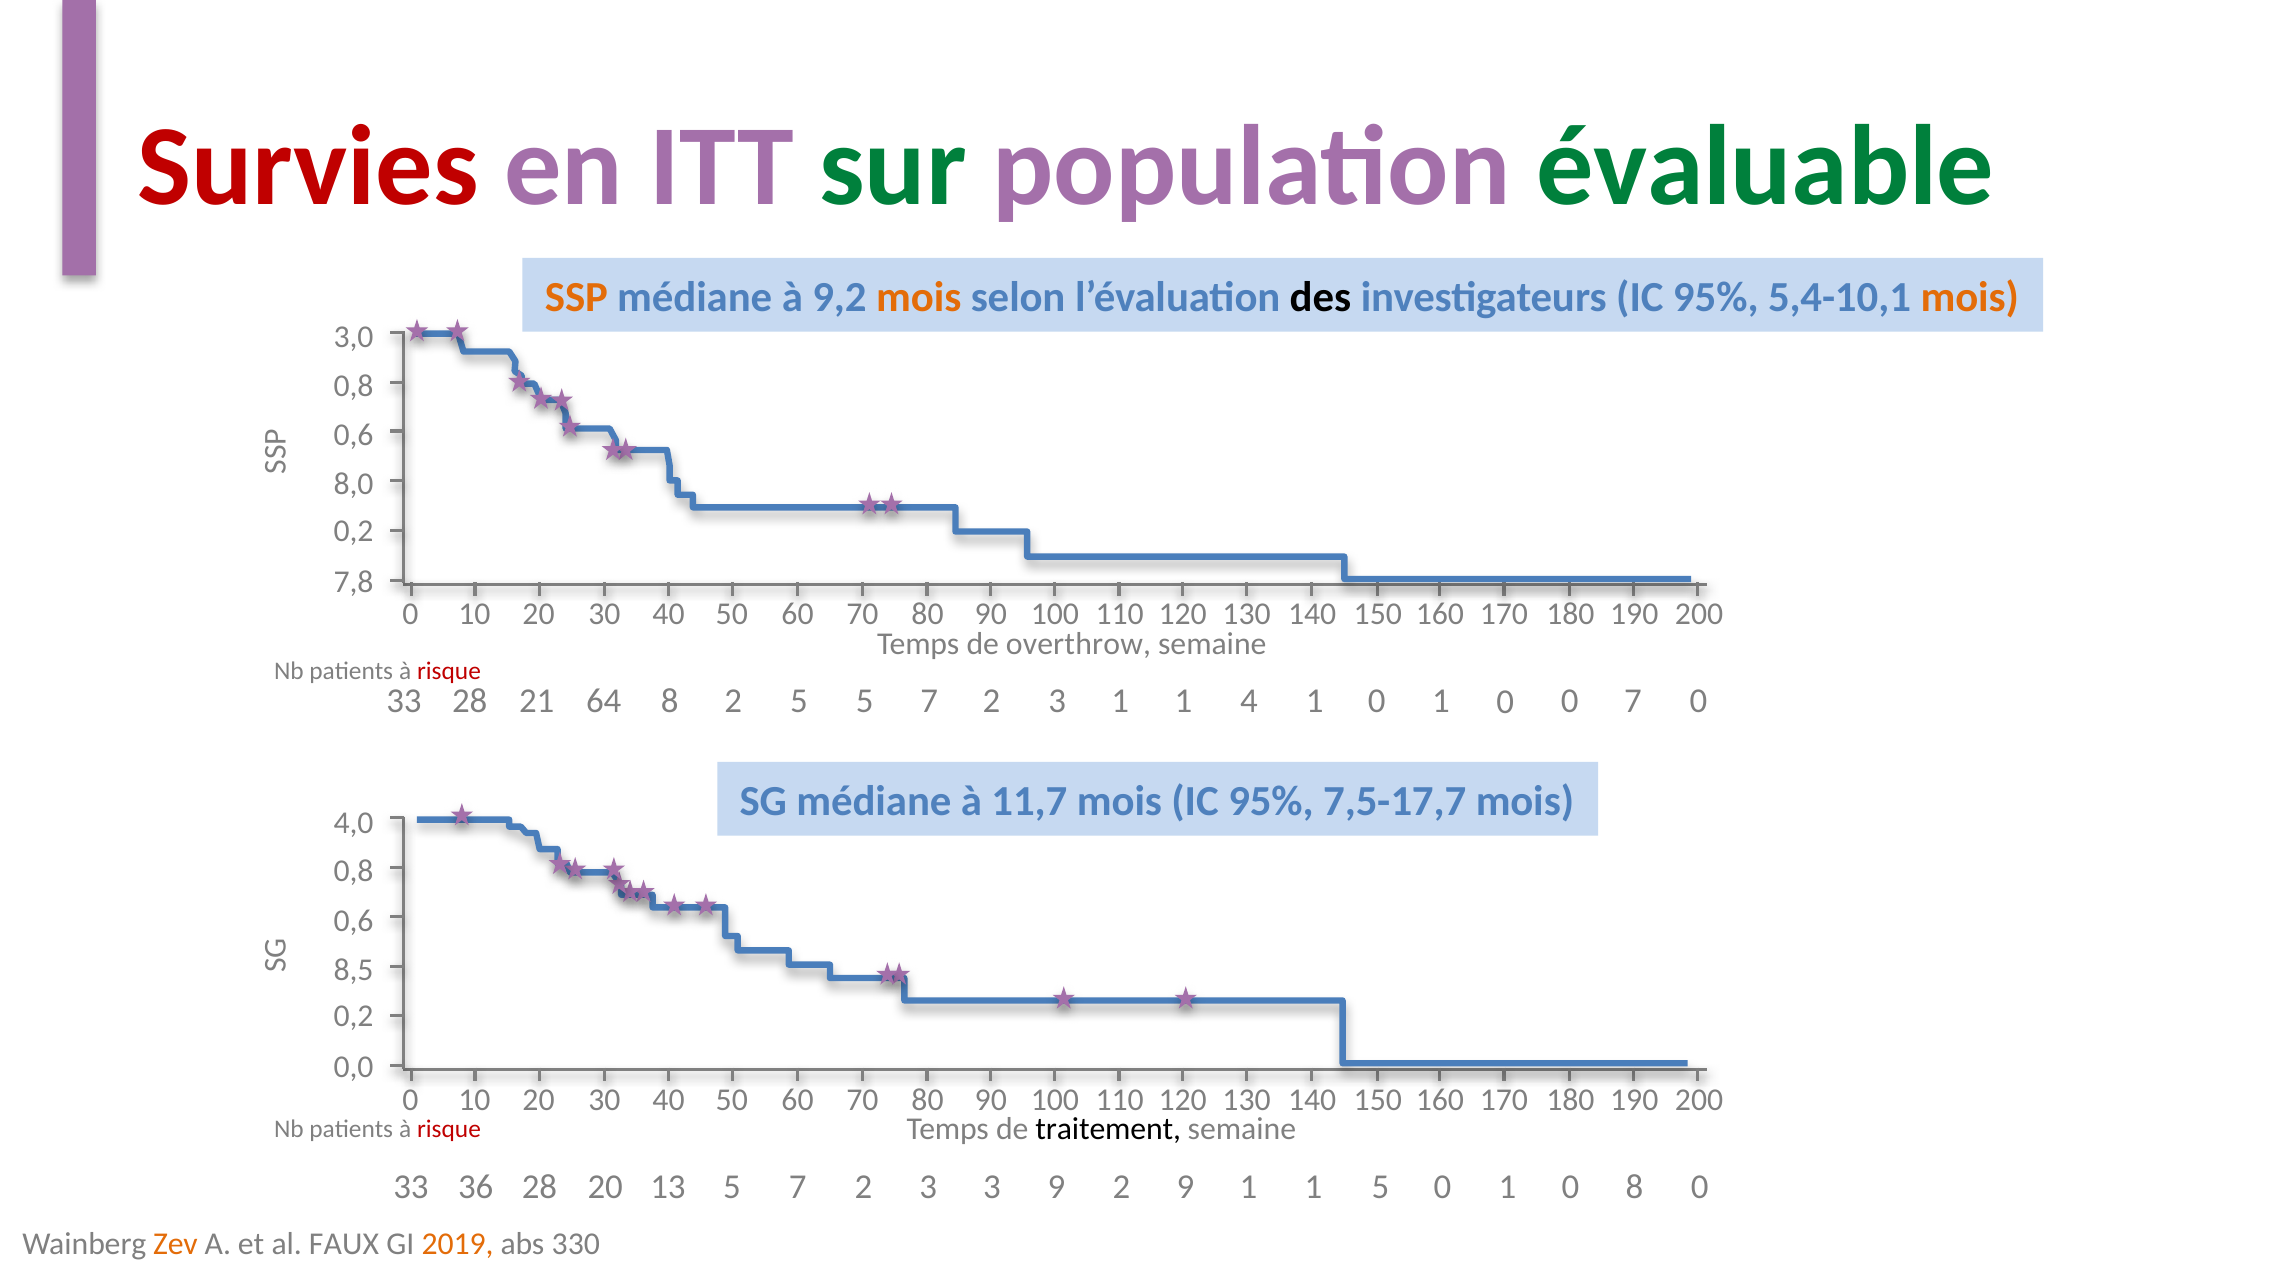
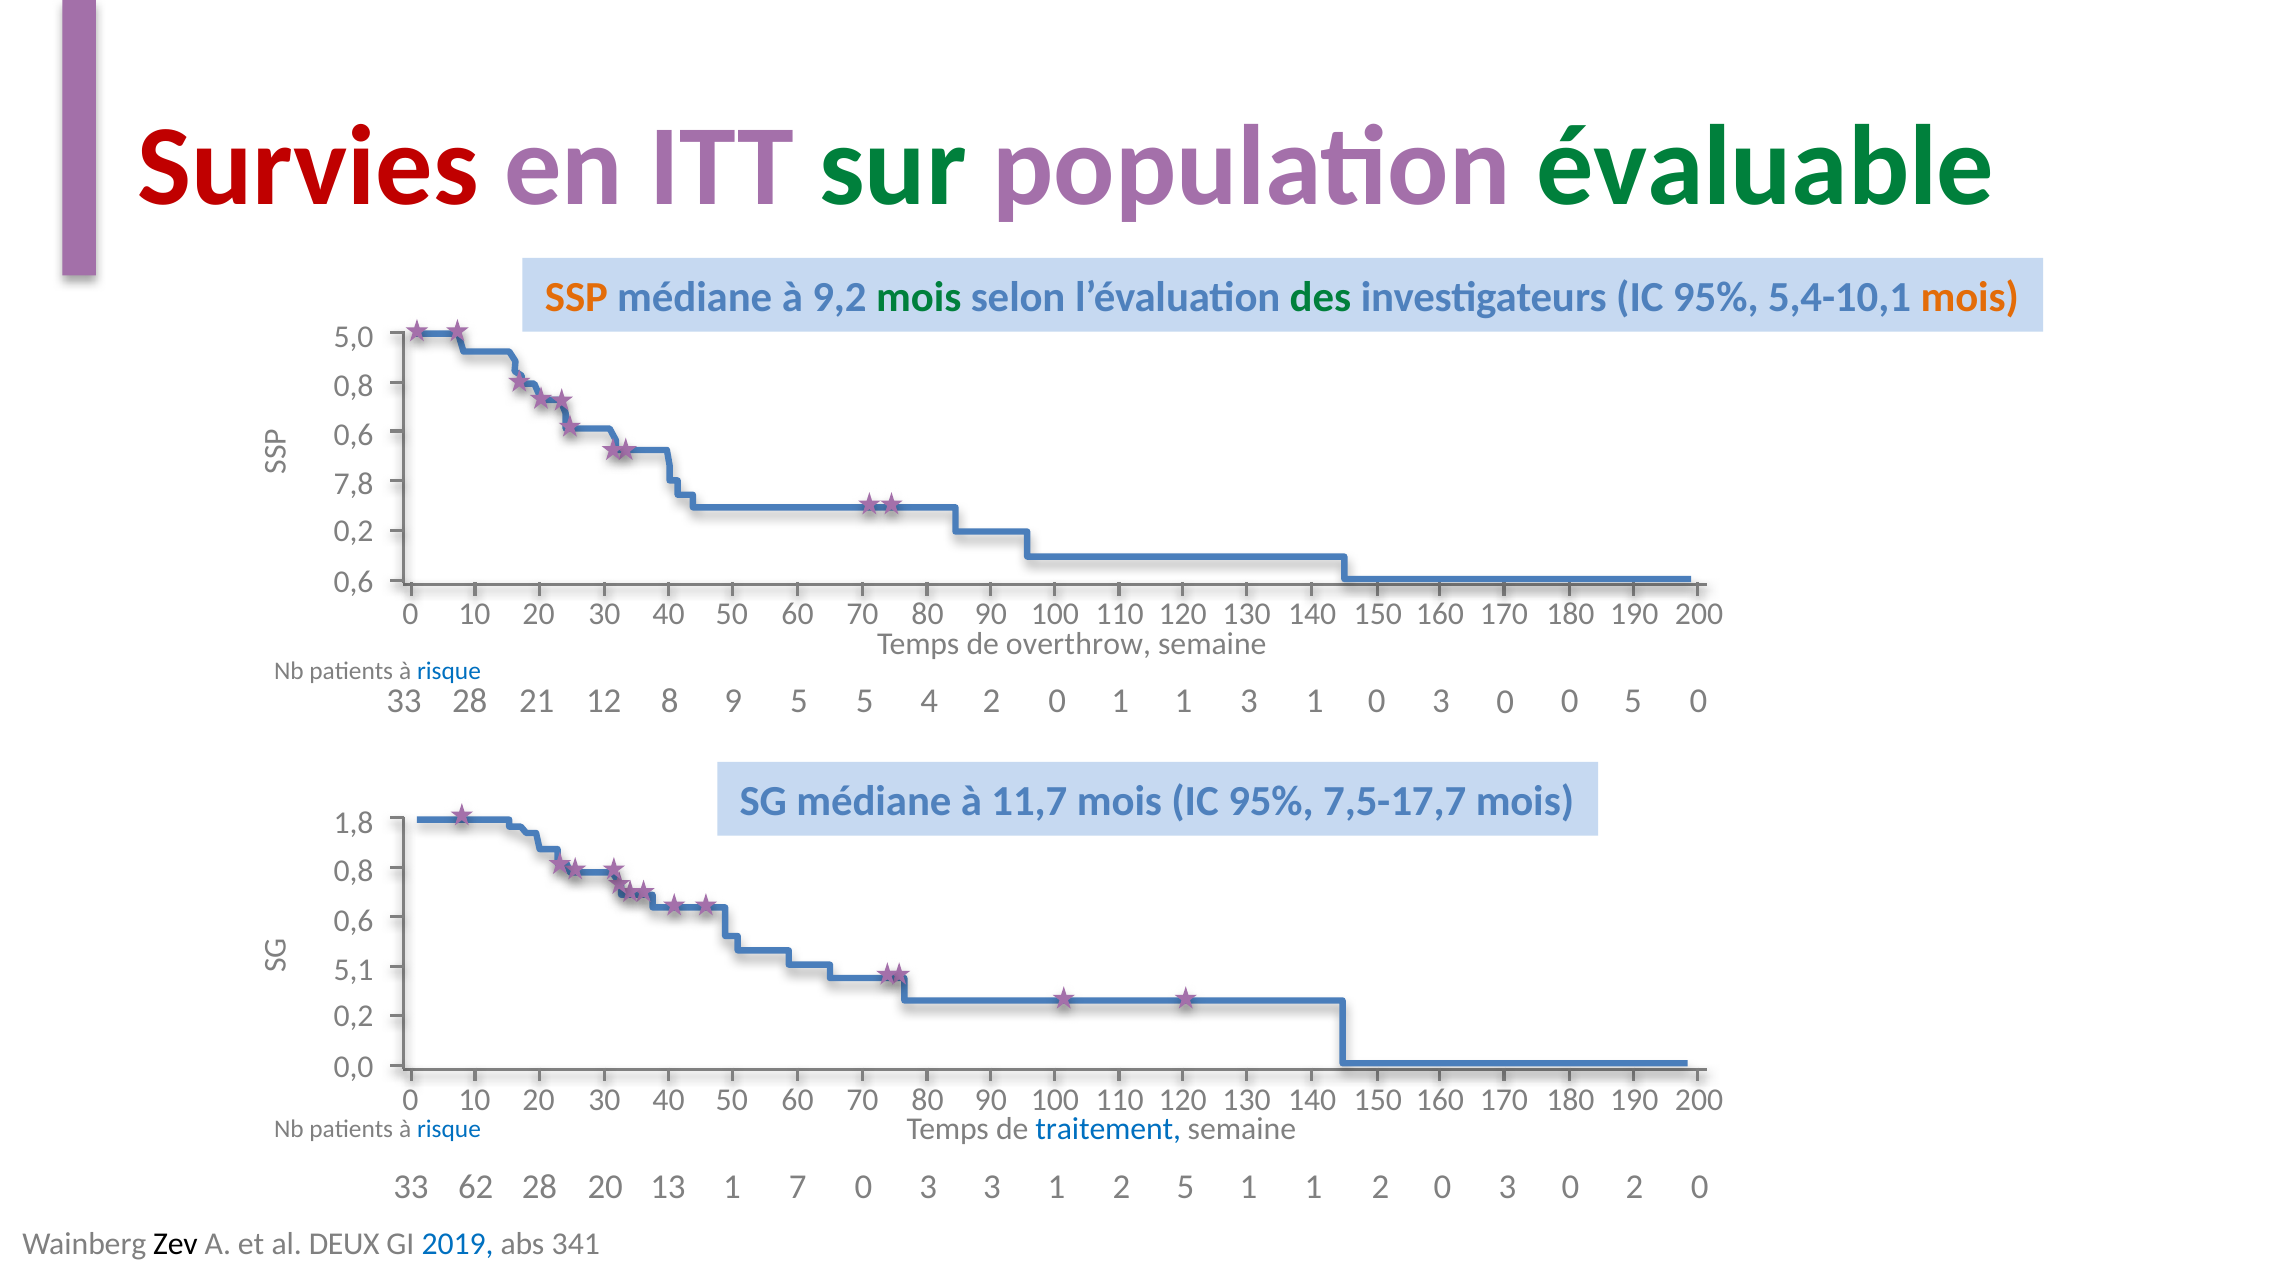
mois at (919, 298) colour: orange -> green
des colour: black -> green
3,0: 3,0 -> 5,0
8,0: 8,0 -> 7,8
7,8 at (354, 582): 7,8 -> 0,6
risque at (449, 671) colour: red -> blue
64: 64 -> 12
8 2: 2 -> 9
5 5 7: 7 -> 4
3 at (1057, 701): 3 -> 0
1 4: 4 -> 3
1 0 1: 1 -> 3
0 7: 7 -> 5
4,0: 4,0 -> 1,8
8,5: 8,5 -> 5,1
risque at (449, 1129) colour: red -> blue
traitement colour: black -> blue
36: 36 -> 62
13 5: 5 -> 1
2 at (863, 1188): 2 -> 0
3 3 9: 9 -> 1
2 9: 9 -> 5
1 1 5: 5 -> 2
1 at (1508, 1188): 1 -> 3
0 8: 8 -> 2
Zev colour: orange -> black
FAUX: FAUX -> DEUX
2019 colour: orange -> blue
330: 330 -> 341
